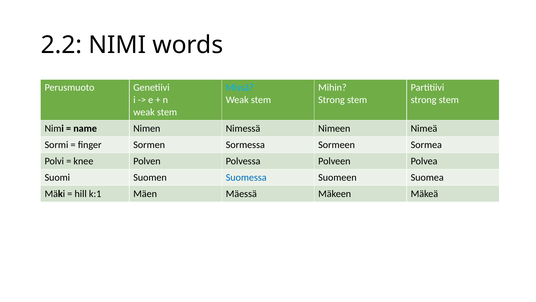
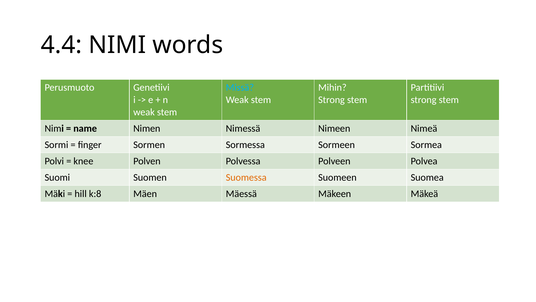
2.2: 2.2 -> 4.4
Suomessa colour: blue -> orange
k:1: k:1 -> k:8
